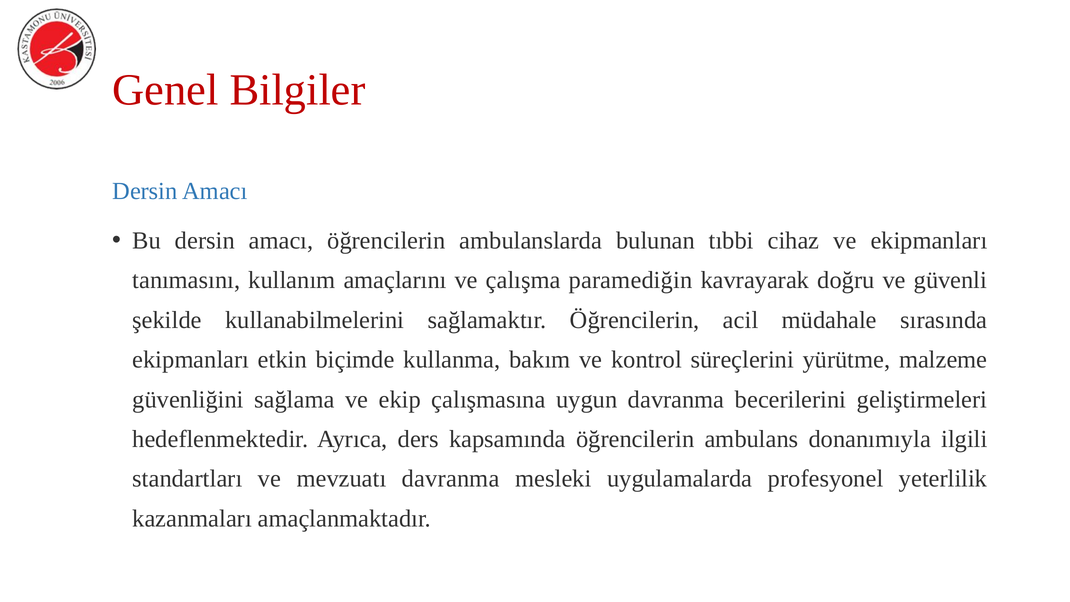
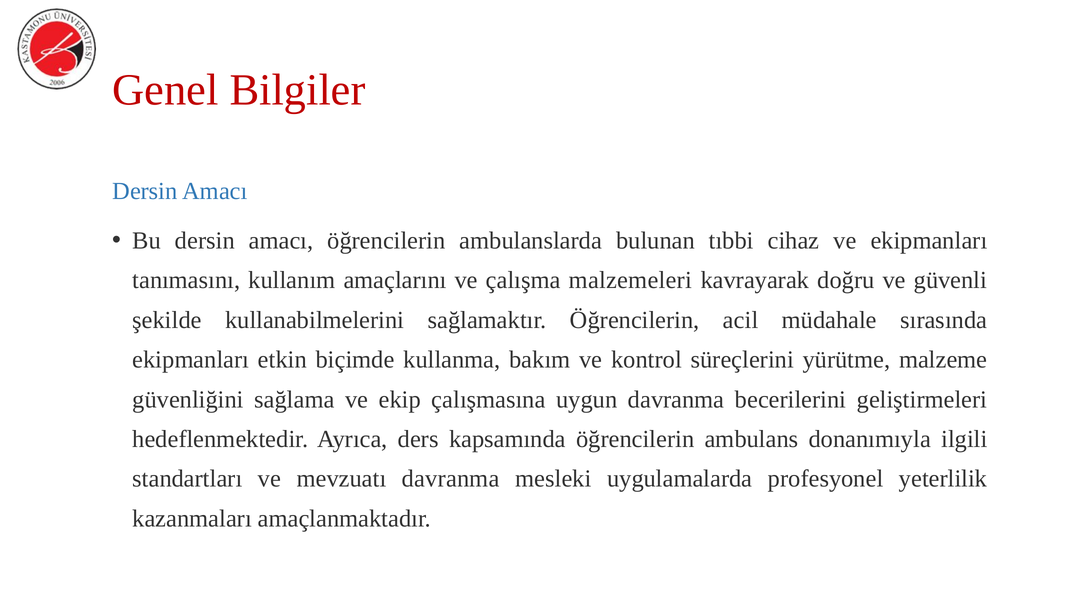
paramediğin: paramediğin -> malzemeleri
